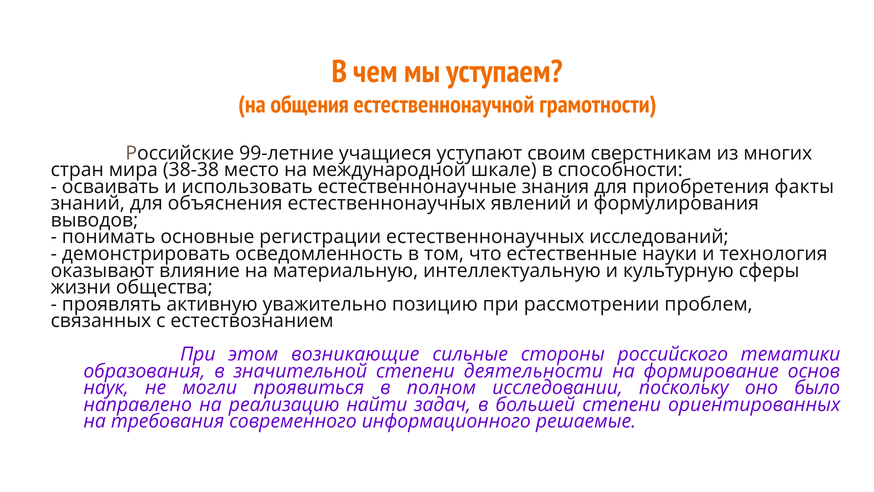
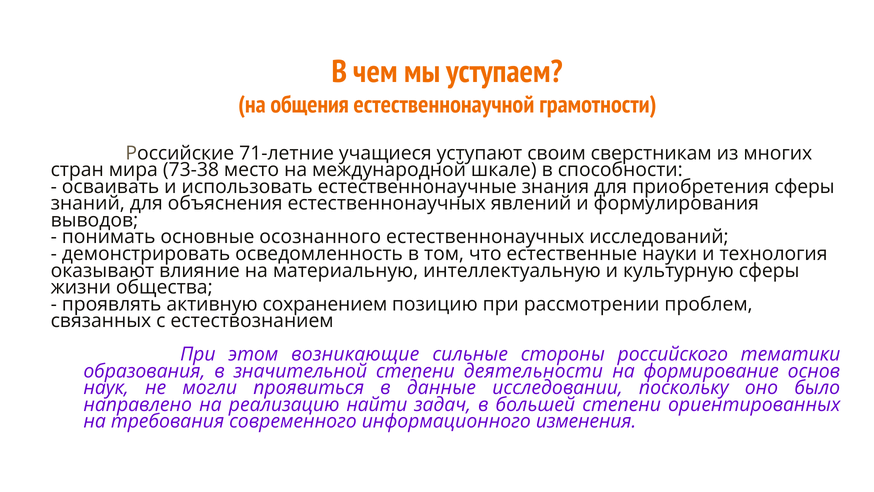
99-летние: 99-летние -> 71-летние
38-38: 38-38 -> 73-38
приобретения факты: факты -> сферы
регистрации: регистрации -> осознанного
уважительно: уважительно -> cохранением
полном: полном -> данные
решаемые: решаемые -> изменения
